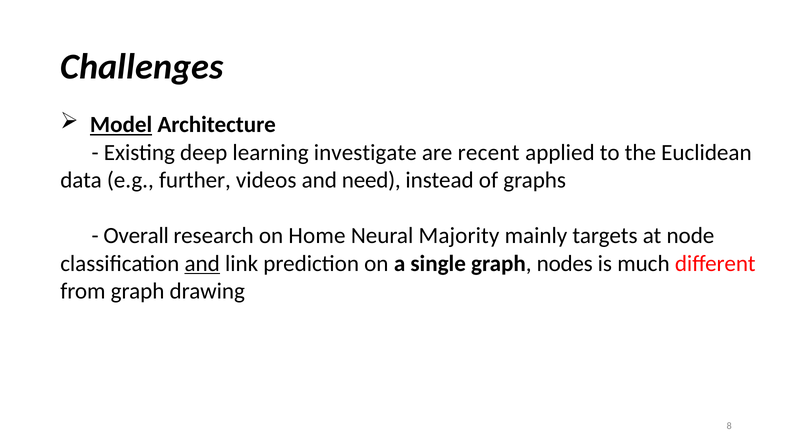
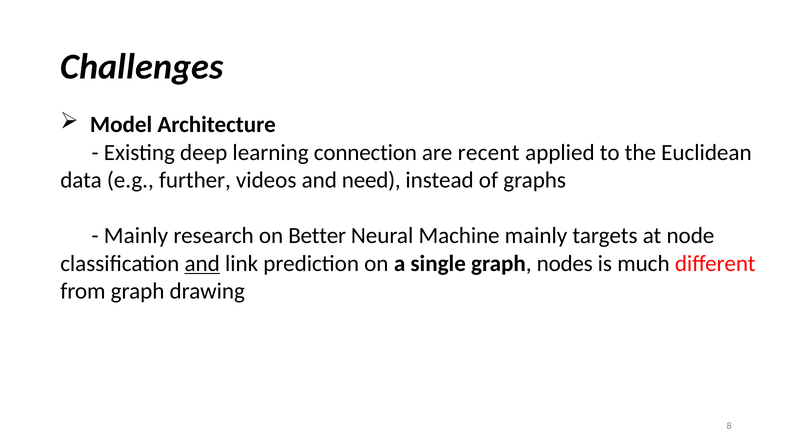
Model underline: present -> none
investigate: investigate -> connection
Overall at (136, 235): Overall -> Mainly
Home: Home -> Better
Majority: Majority -> Machine
